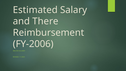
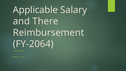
Estimated: Estimated -> Applicable
FY-2006: FY-2006 -> FY-2064
